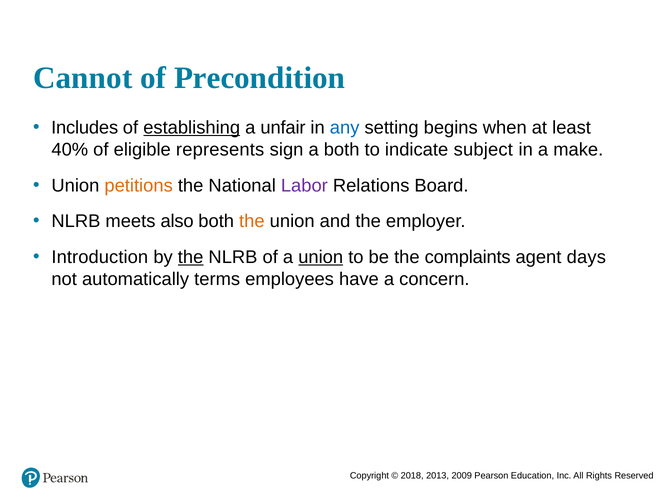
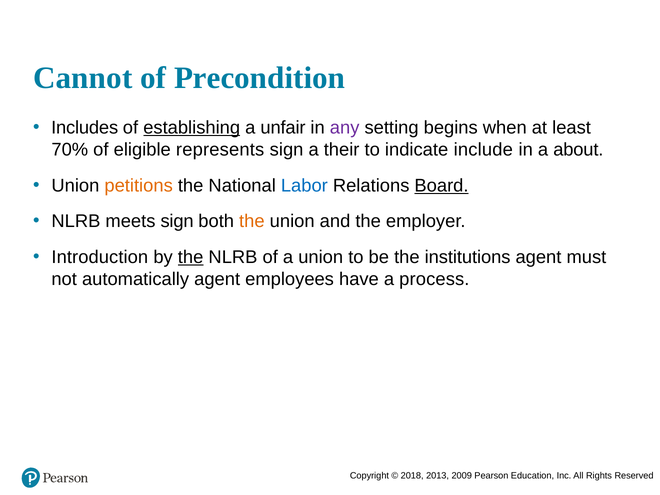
any colour: blue -> purple
40%: 40% -> 70%
a both: both -> their
subject: subject -> include
make: make -> about
Labor colour: purple -> blue
Board underline: none -> present
meets also: also -> sign
union at (321, 257) underline: present -> none
complaints: complaints -> institutions
days: days -> must
automatically terms: terms -> agent
concern: concern -> process
